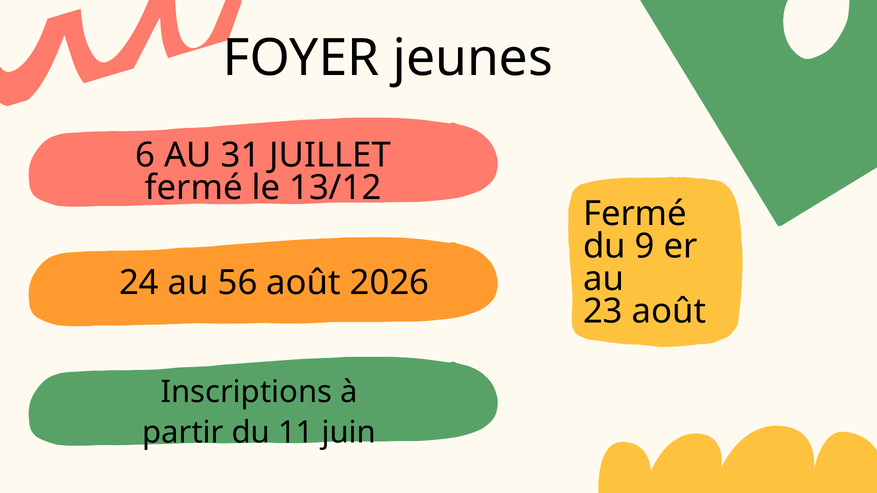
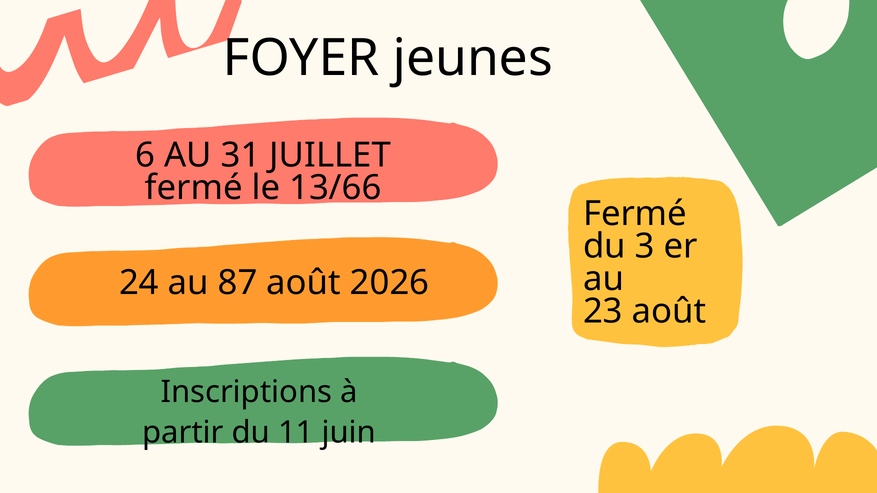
13/12: 13/12 -> 13/66
9: 9 -> 3
56: 56 -> 87
